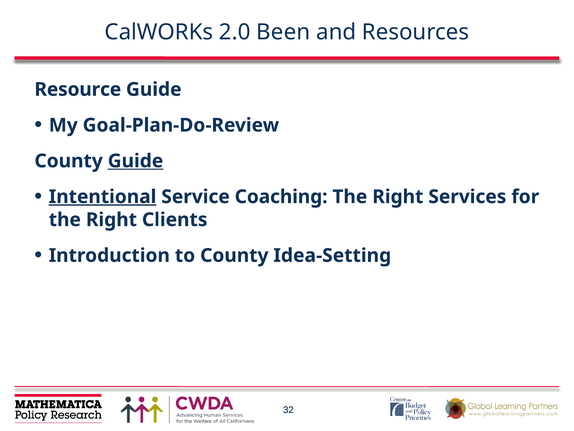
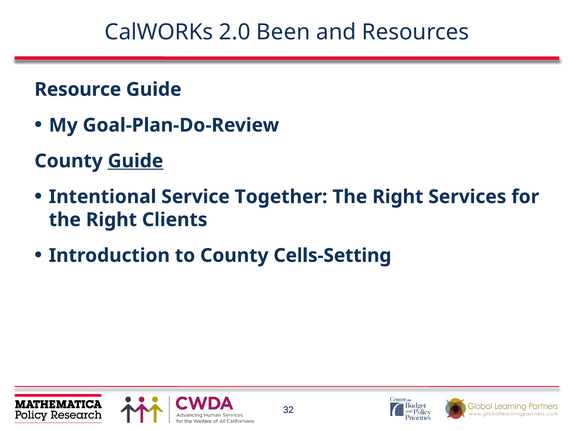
Intentional underline: present -> none
Coaching: Coaching -> Together
Idea-Setting: Idea-Setting -> Cells-Setting
